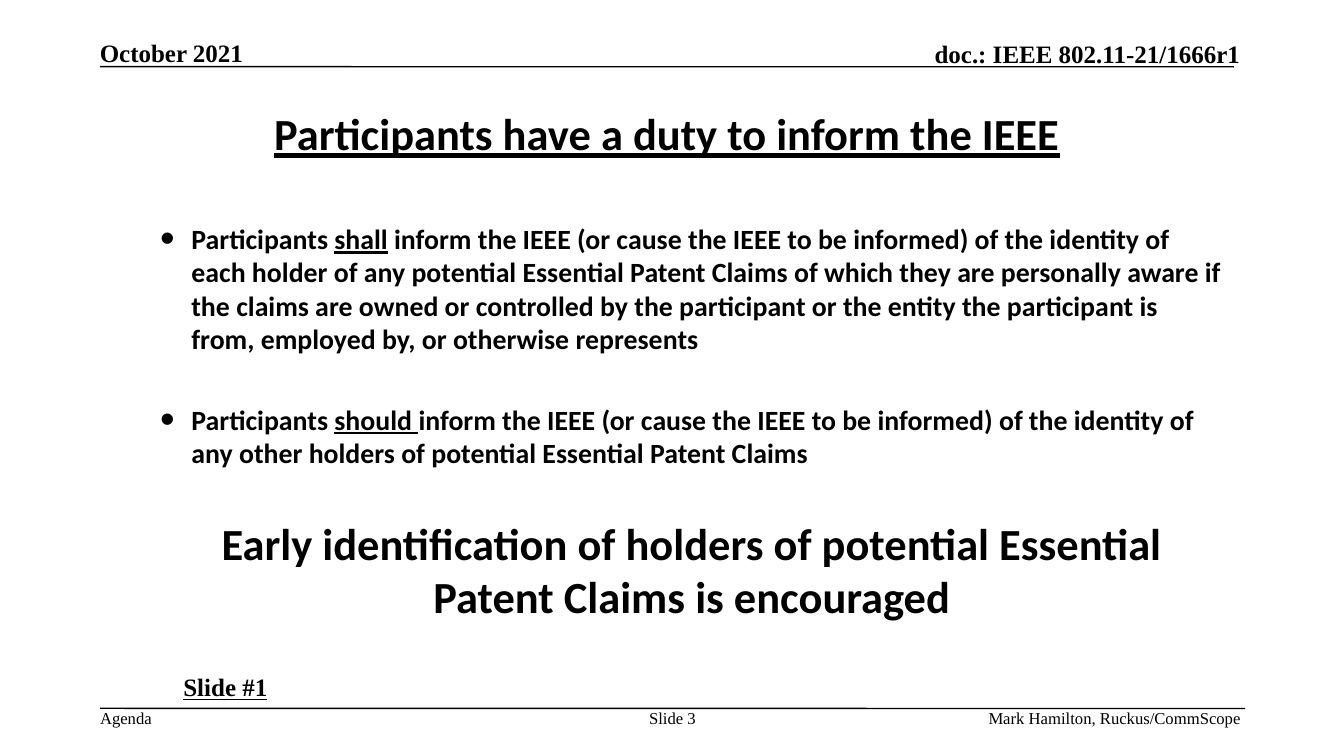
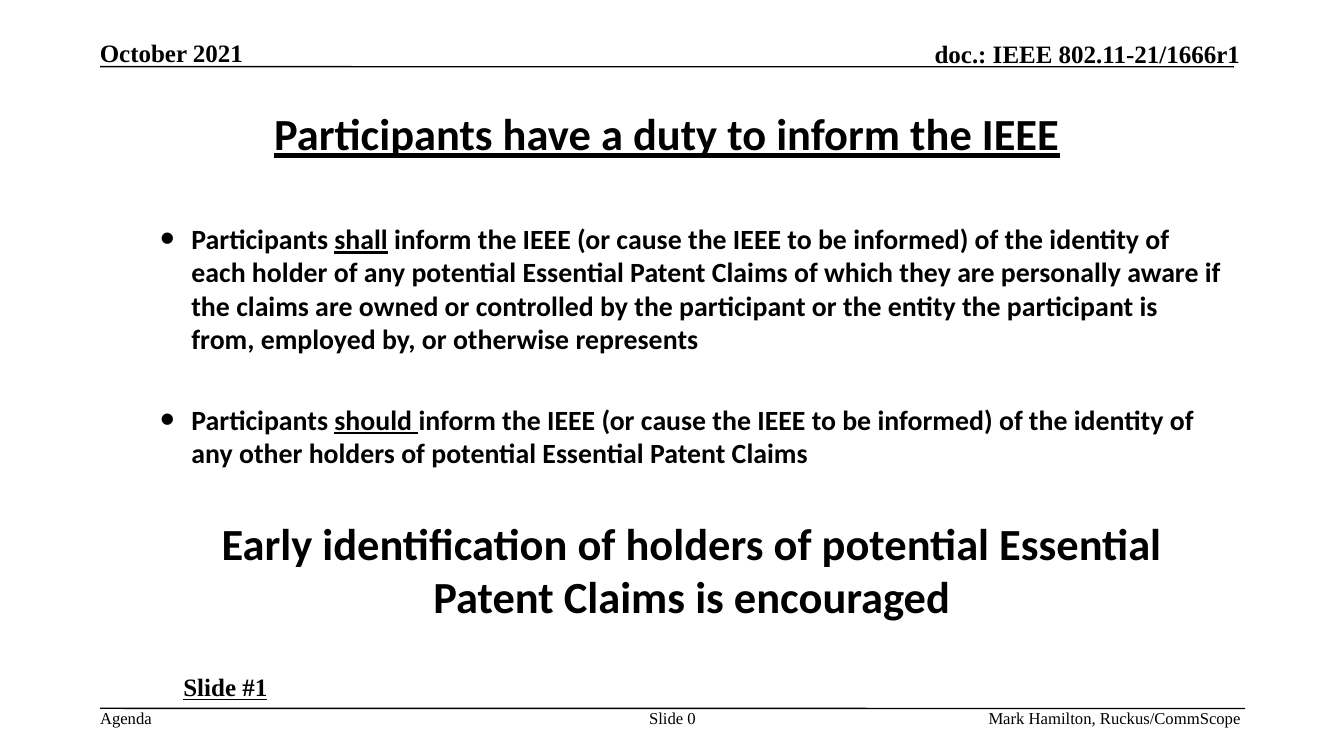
3: 3 -> 0
